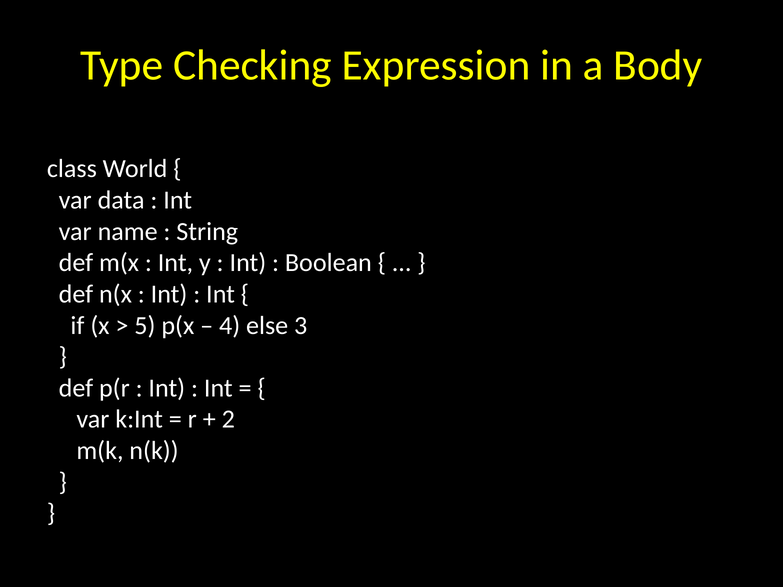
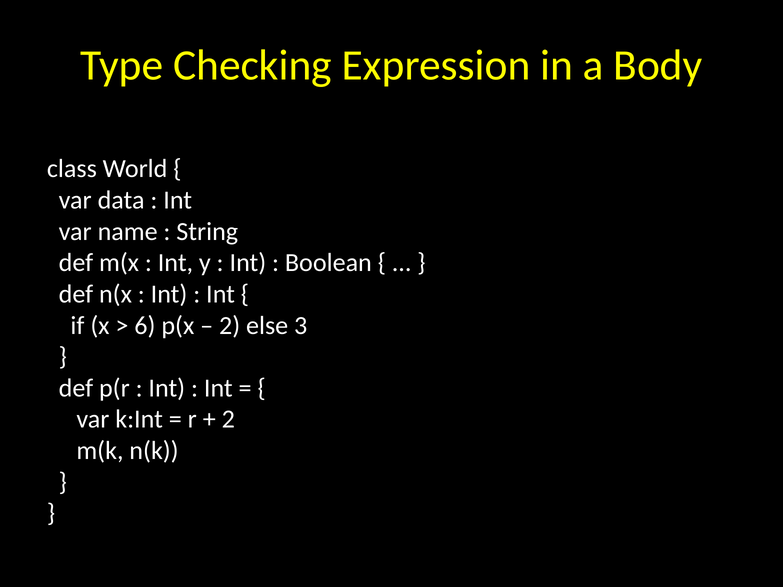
5: 5 -> 6
4 at (230, 326): 4 -> 2
